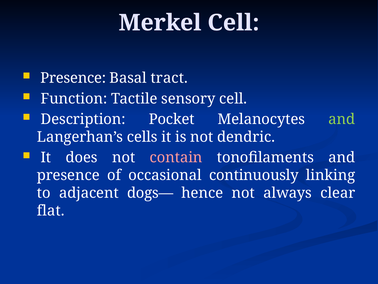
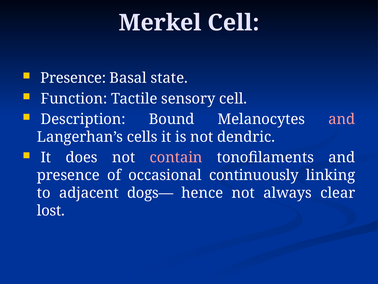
tract: tract -> state
Pocket: Pocket -> Bound
and at (342, 119) colour: light green -> pink
flat: flat -> lost
